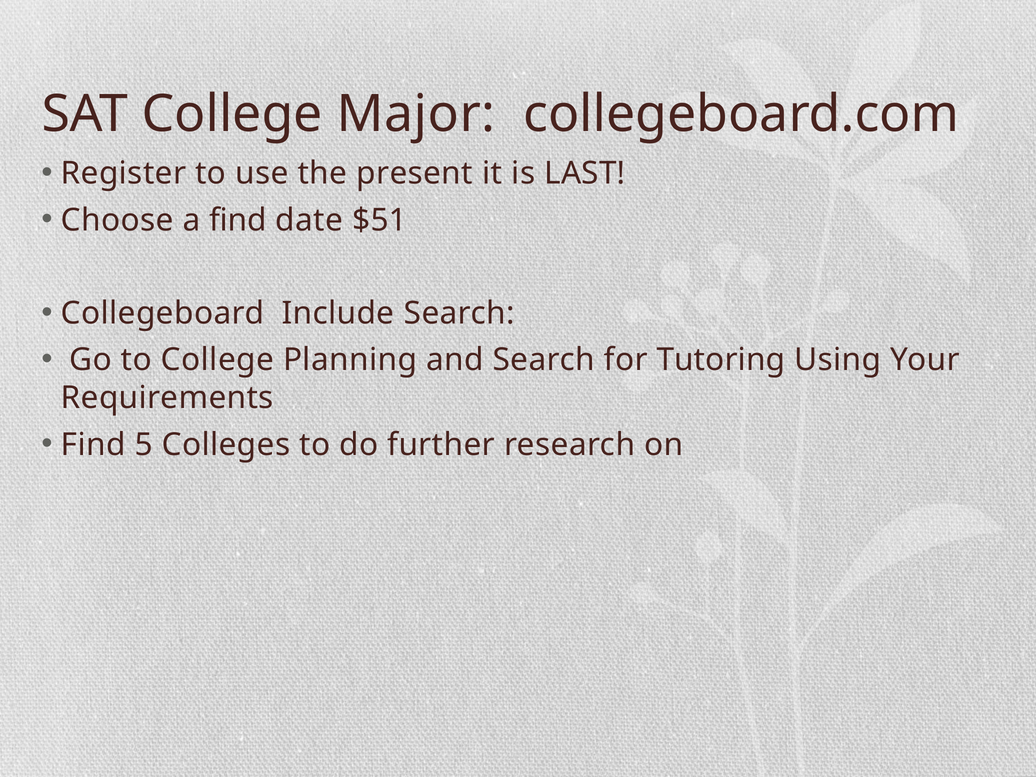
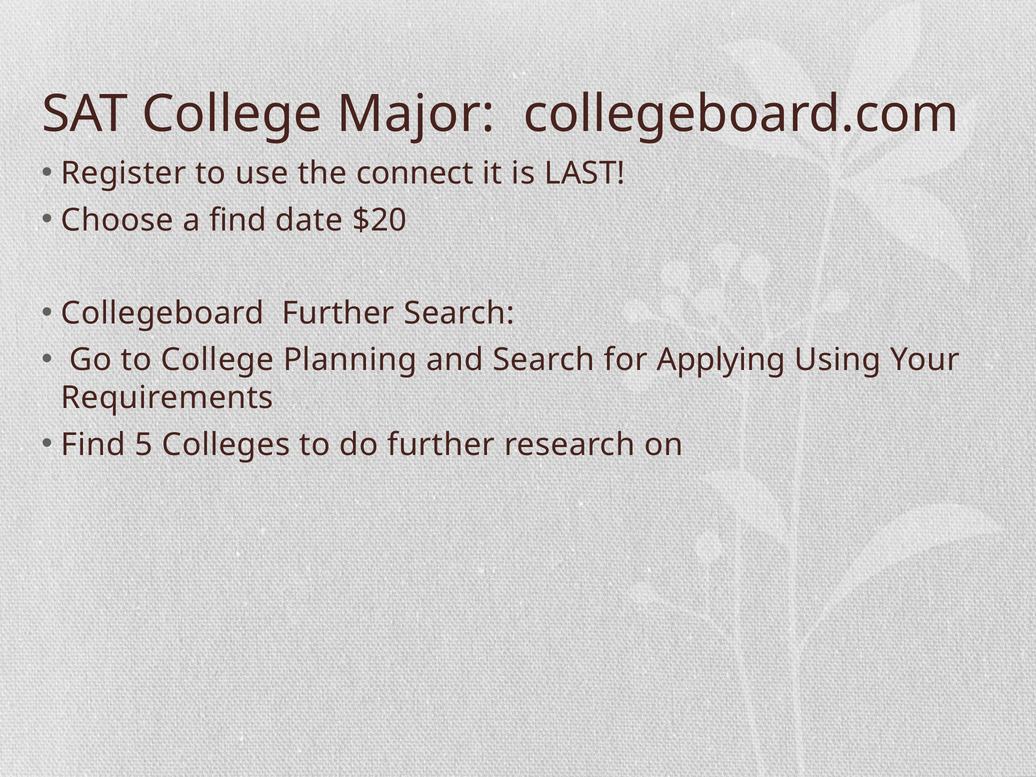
present: present -> connect
$51: $51 -> $20
Collegeboard Include: Include -> Further
Tutoring: Tutoring -> Applying
